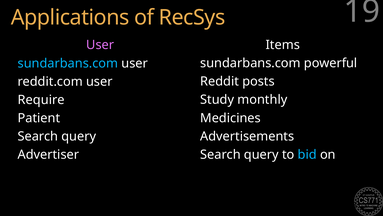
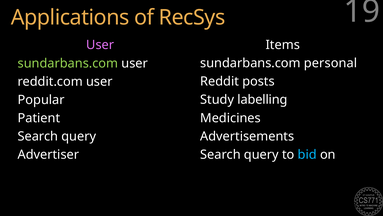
powerful: powerful -> personal
sundarbans.com at (68, 63) colour: light blue -> light green
monthly: monthly -> labelling
Require at (41, 100): Require -> Popular
